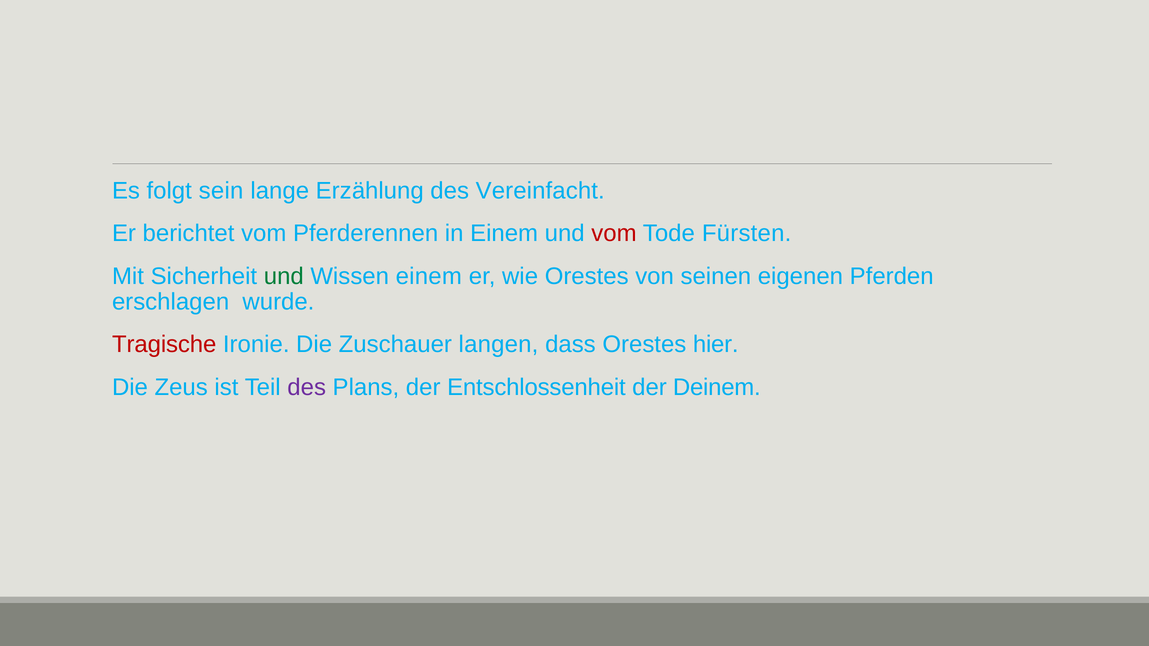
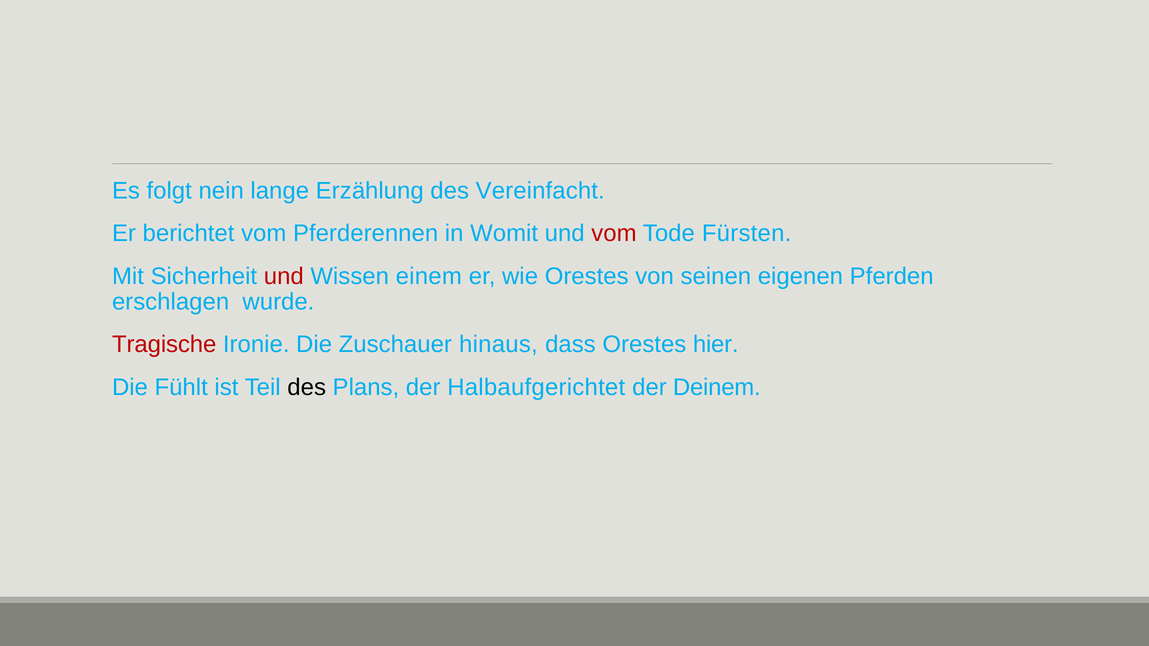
sein: sein -> nein
in Einem: Einem -> Womit
und at (284, 276) colour: green -> red
langen: langen -> hinaus
Zeus: Zeus -> Fühlt
des at (307, 387) colour: purple -> black
Entschlossenheit: Entschlossenheit -> Halbaufgerichtet
